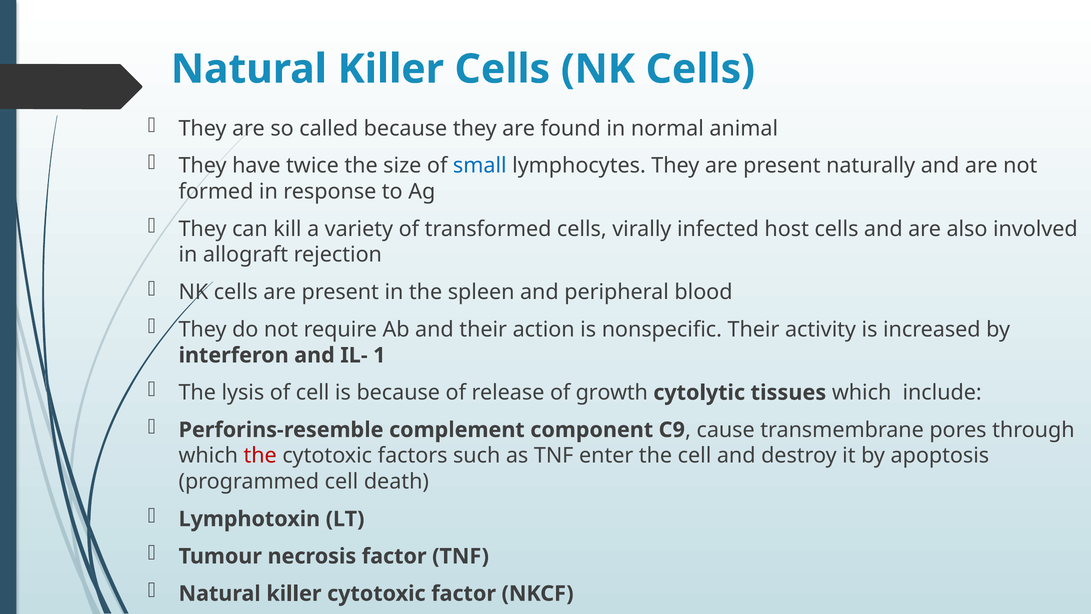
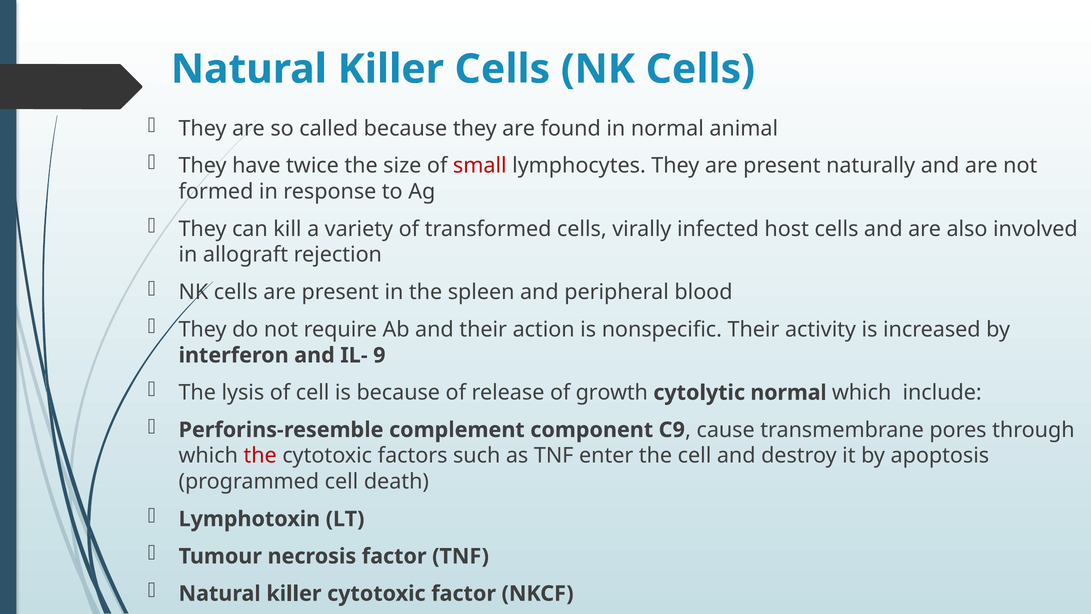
small colour: blue -> red
1: 1 -> 9
cytolytic tissues: tissues -> normal
